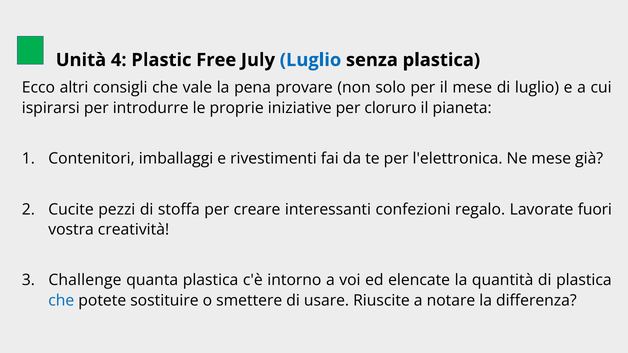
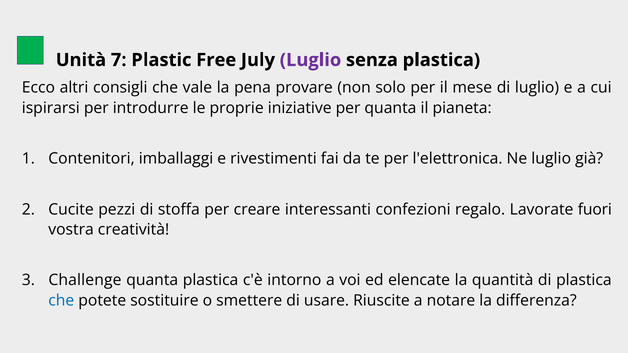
4: 4 -> 7
Luglio at (311, 60) colour: blue -> purple
per cloruro: cloruro -> quanta
Ne mese: mese -> luglio
